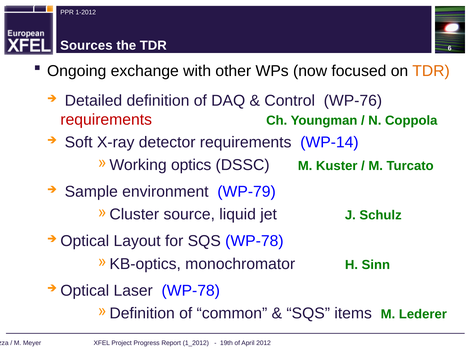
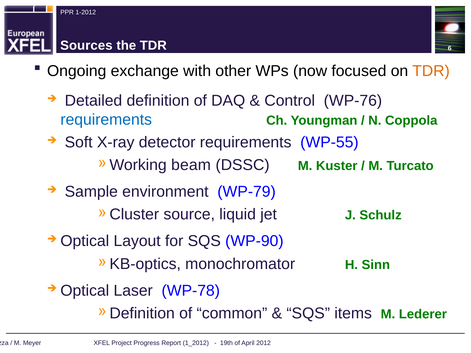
requirements at (106, 120) colour: red -> blue
WP-14: WP-14 -> WP-55
optics: optics -> beam
SQS WP-78: WP-78 -> WP-90
